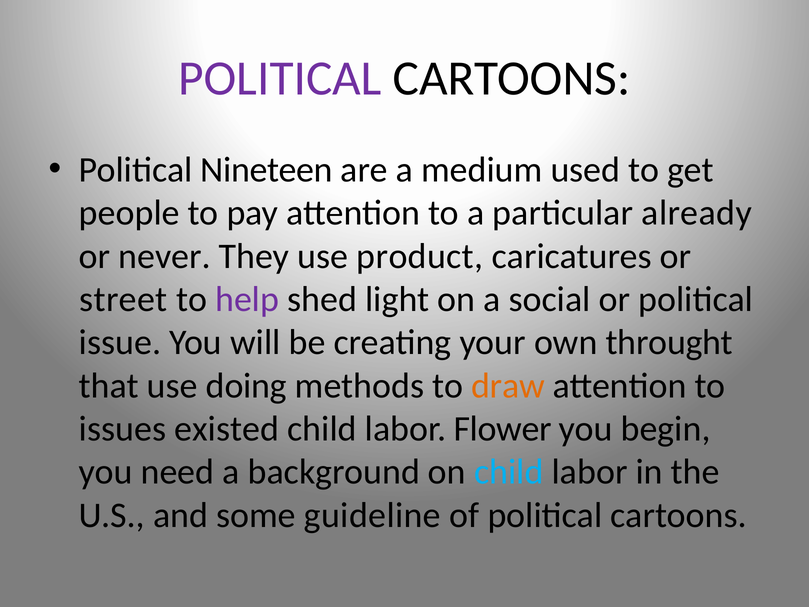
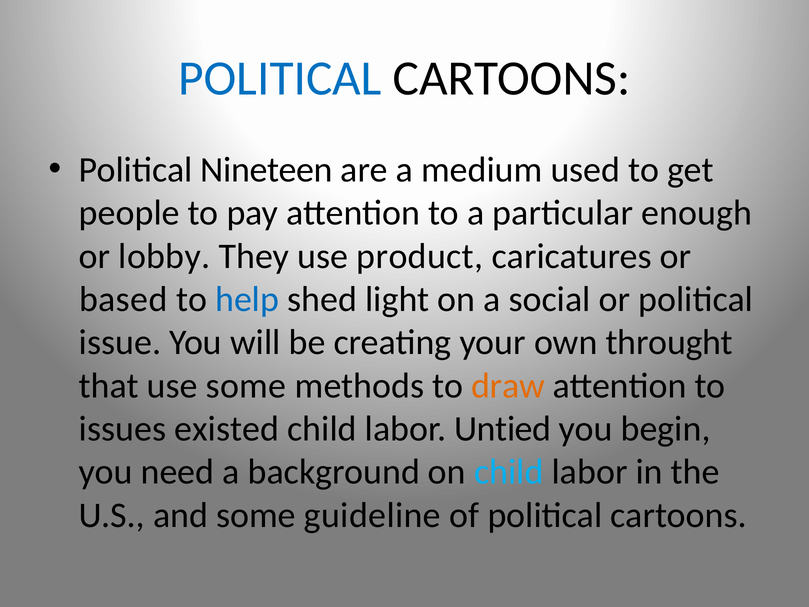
POLITICAL at (280, 78) colour: purple -> blue
already: already -> enough
never: never -> lobby
street: street -> based
help colour: purple -> blue
use doing: doing -> some
Flower: Flower -> Untied
